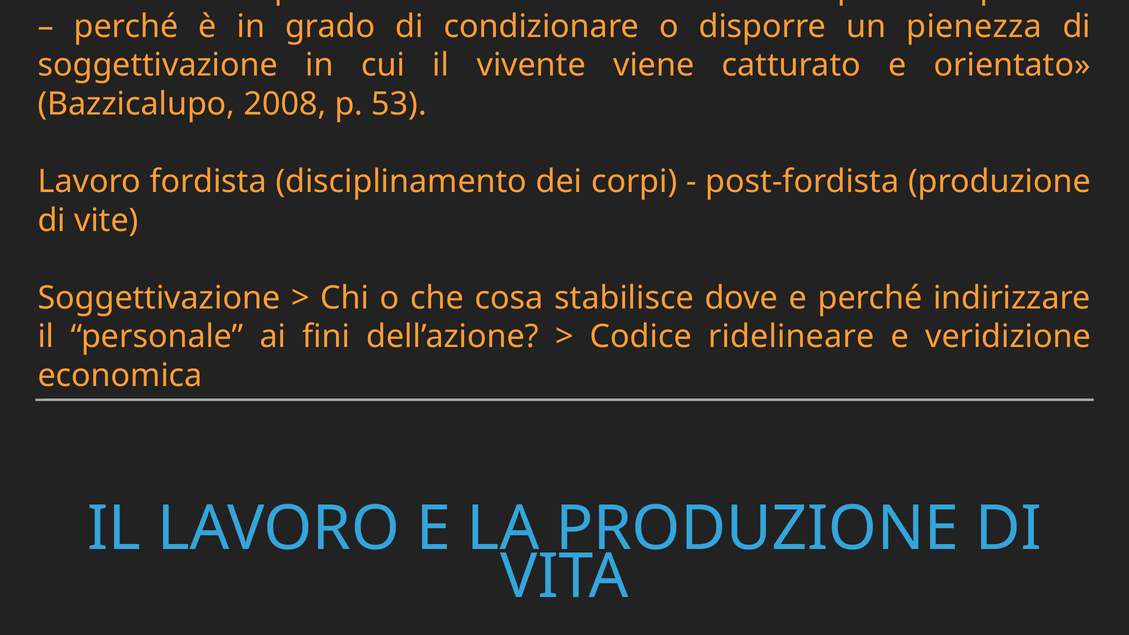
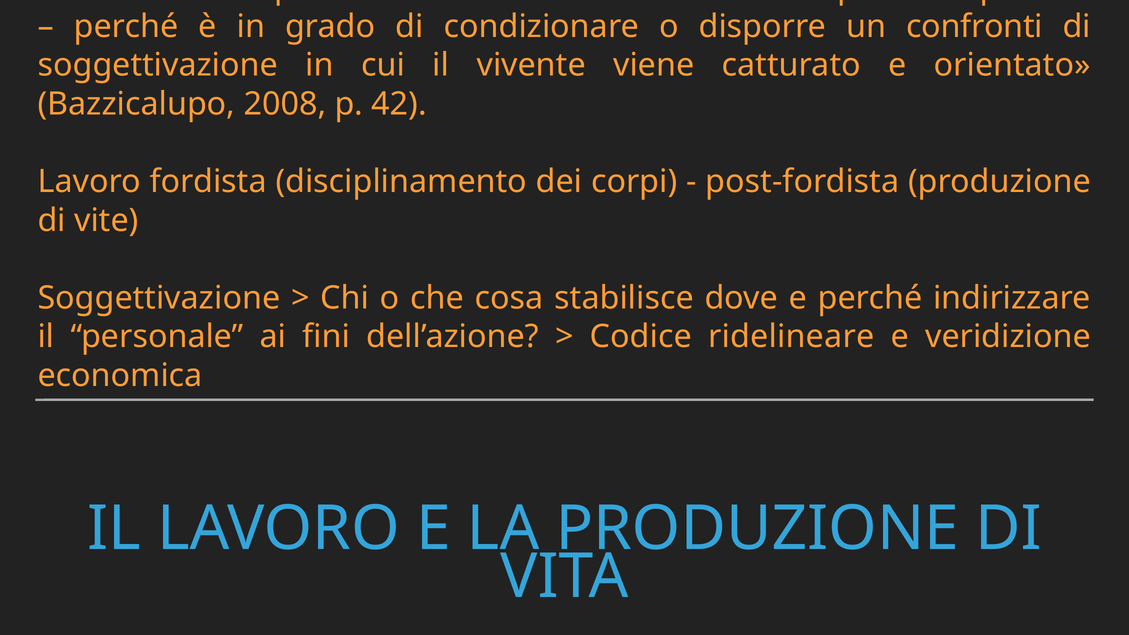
un pienezza: pienezza -> confronti
53: 53 -> 42
